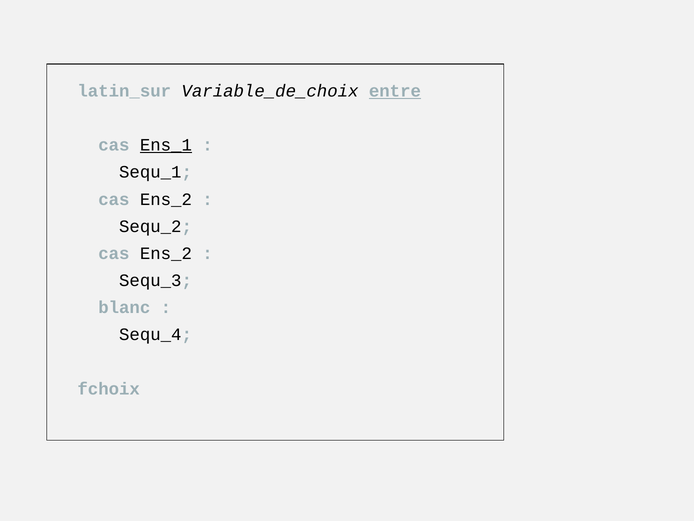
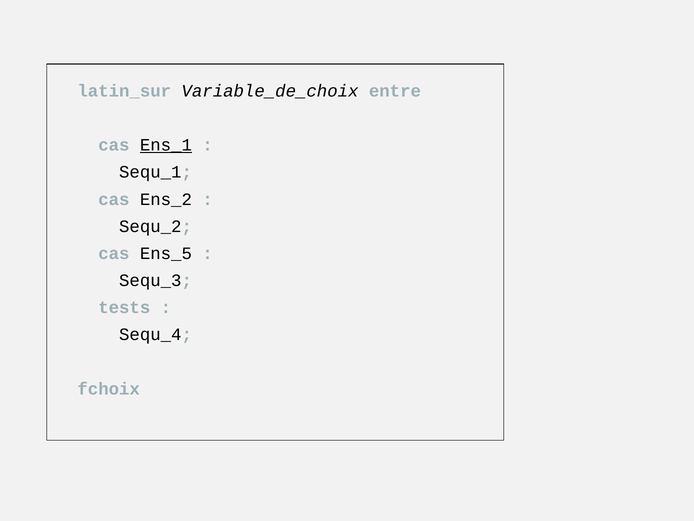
entre underline: present -> none
Ens_2 at (166, 253): Ens_2 -> Ens_5
blanc: blanc -> tests
